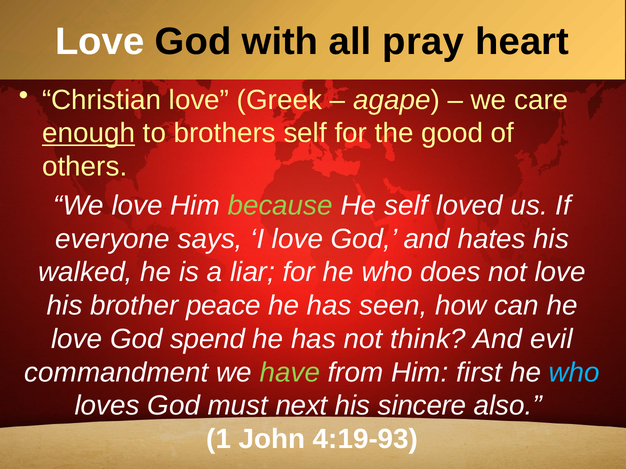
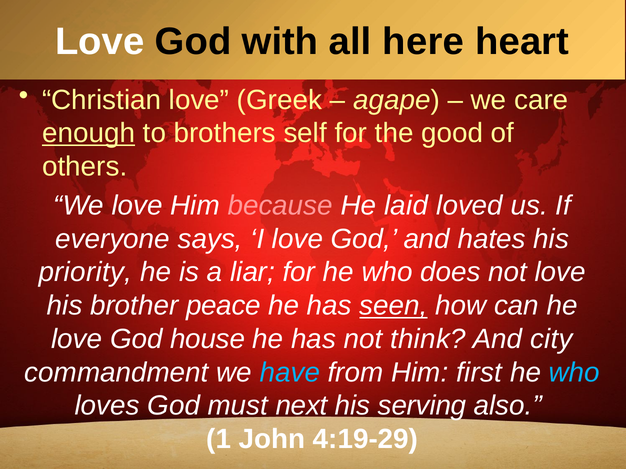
pray: pray -> here
because colour: light green -> pink
He self: self -> laid
walked: walked -> priority
seen underline: none -> present
spend: spend -> house
evil: evil -> city
have colour: light green -> light blue
sincere: sincere -> serving
4:19-93: 4:19-93 -> 4:19-29
